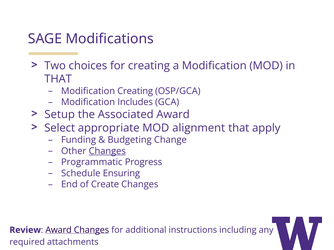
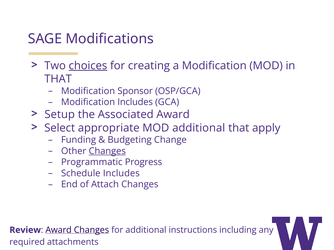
choices underline: none -> present
Modification Creating: Creating -> Sponsor
MOD alignment: alignment -> additional
Schedule Ensuring: Ensuring -> Includes
Create: Create -> Attach
